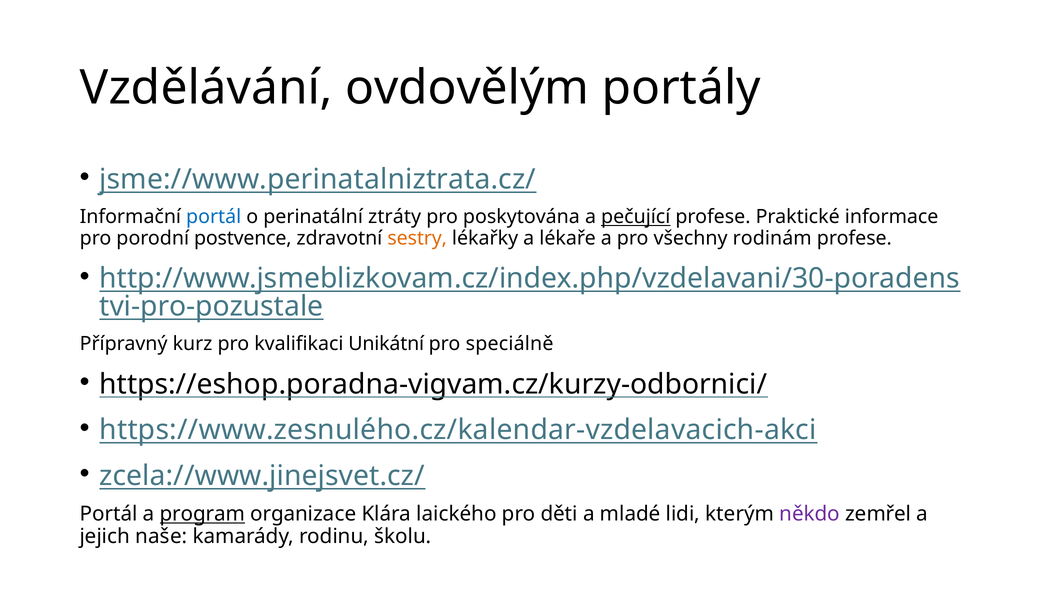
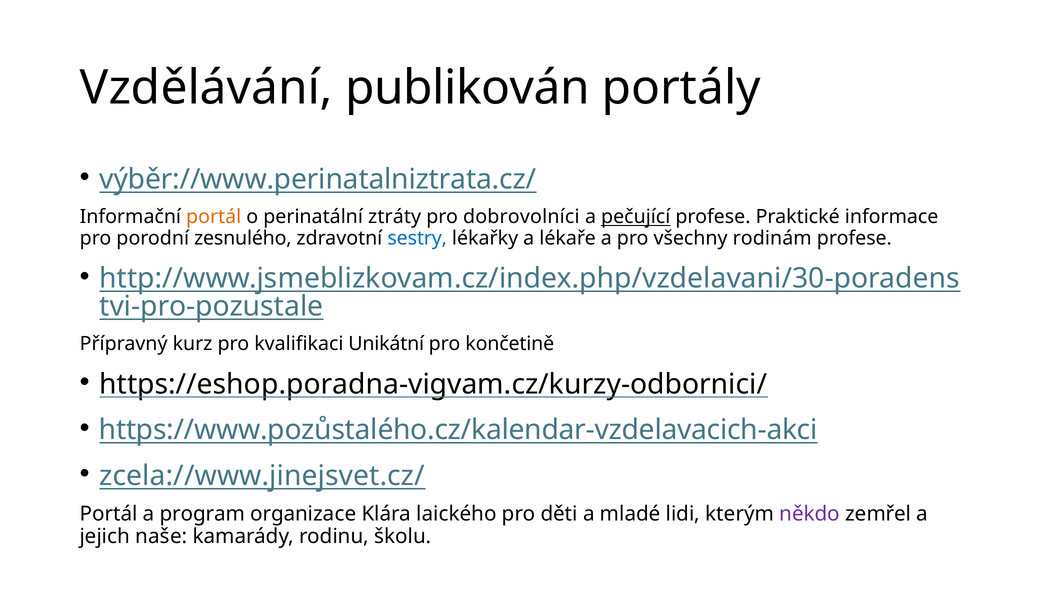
ovdovělým: ovdovělým -> publikován
jsme://www.perinatalniztrata.cz/: jsme://www.perinatalniztrata.cz/ -> výběr://www.perinatalniztrata.cz/
portál at (214, 217) colour: blue -> orange
poskytována: poskytována -> dobrovolníci
postvence: postvence -> zesnulého
sestry colour: orange -> blue
speciálně: speciálně -> končetině
https://www.zesnulého.cz/kalendar-vzdelavacich-akci: https://www.zesnulého.cz/kalendar-vzdelavacich-akci -> https://www.pozůstalého.cz/kalendar-vzdelavacich-akci
program underline: present -> none
